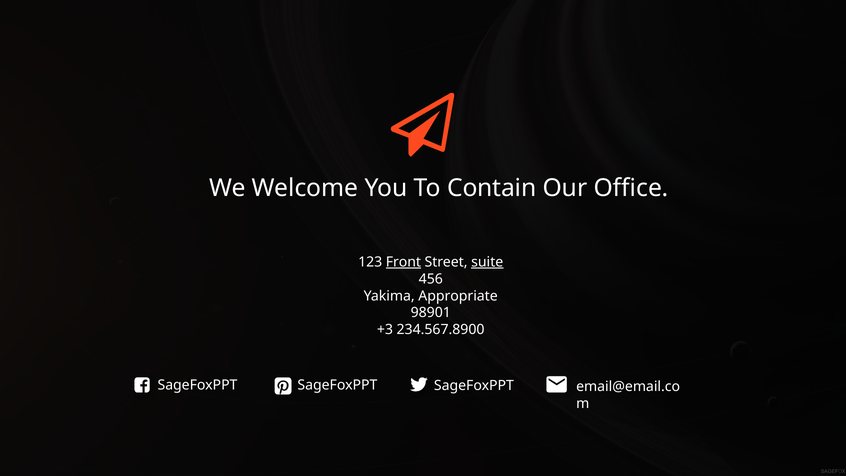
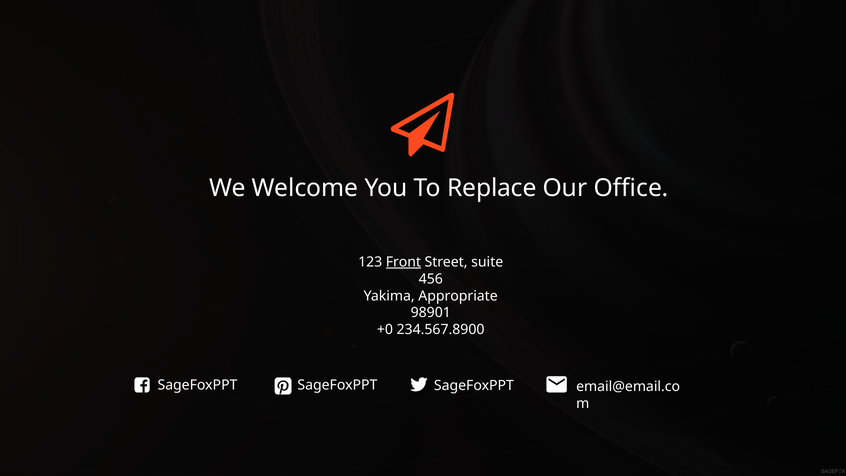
Contain: Contain -> Replace
suite underline: present -> none
+3: +3 -> +0
